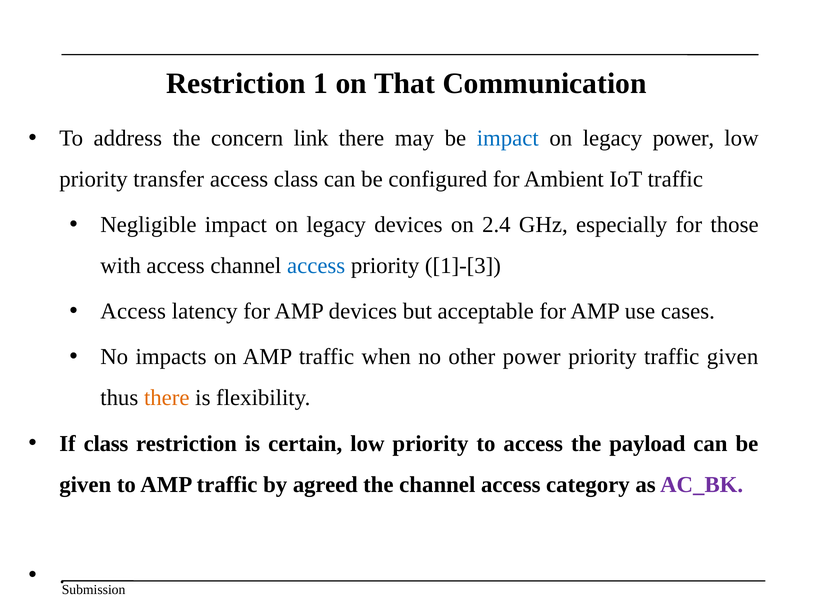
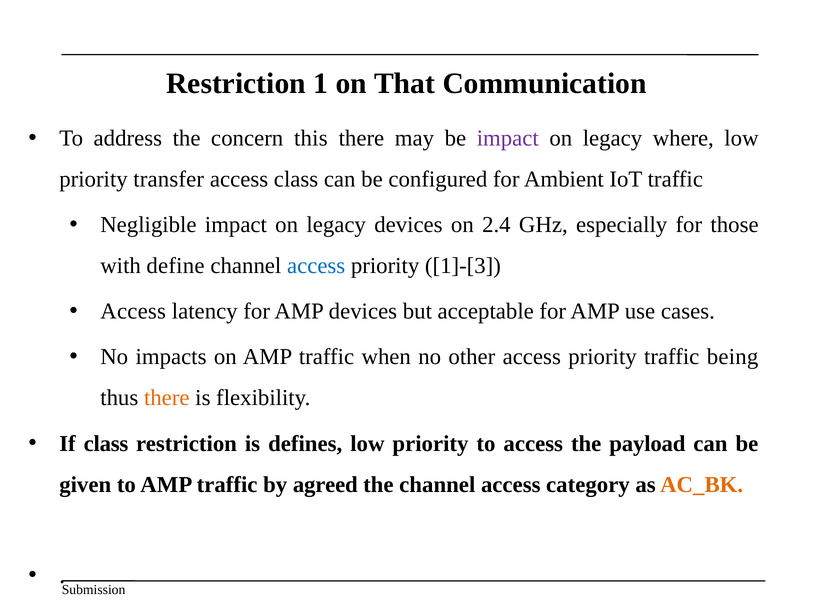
link: link -> this
impact at (508, 138) colour: blue -> purple
legacy power: power -> where
with access: access -> define
other power: power -> access
traffic given: given -> being
certain: certain -> defines
AC_BK colour: purple -> orange
